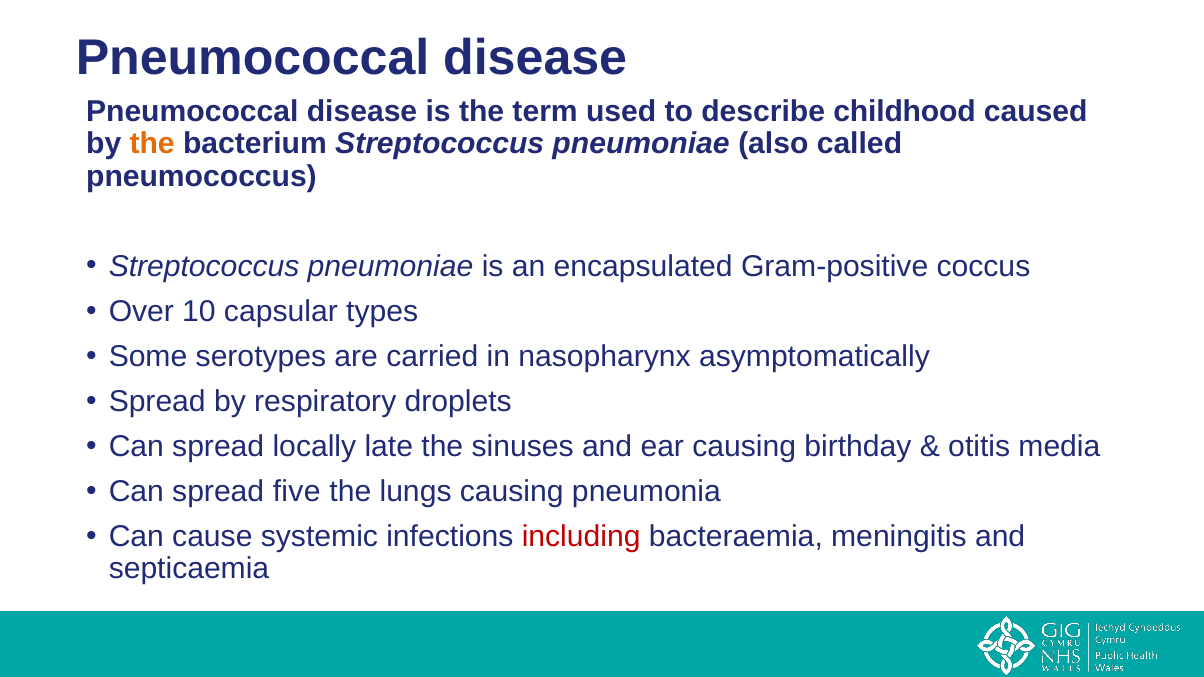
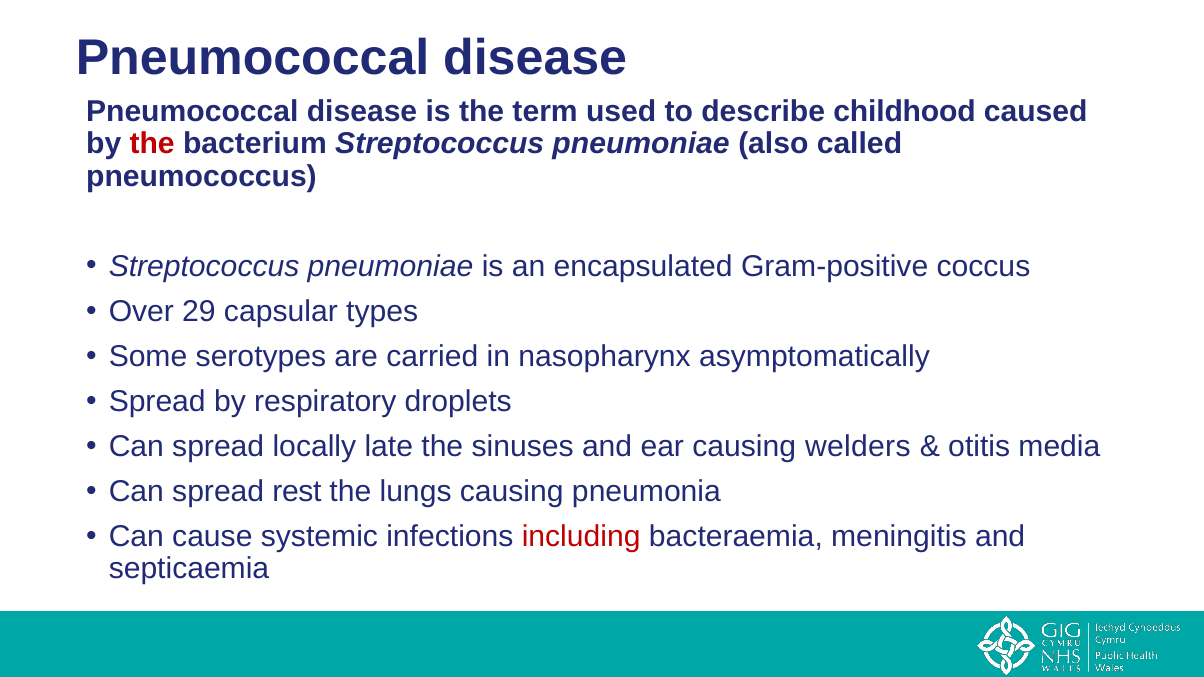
the at (152, 144) colour: orange -> red
10: 10 -> 29
birthday: birthday -> welders
five: five -> rest
